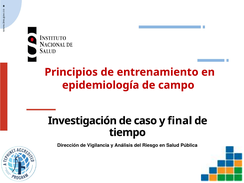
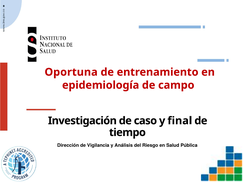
Principios: Principios -> Oportuna
